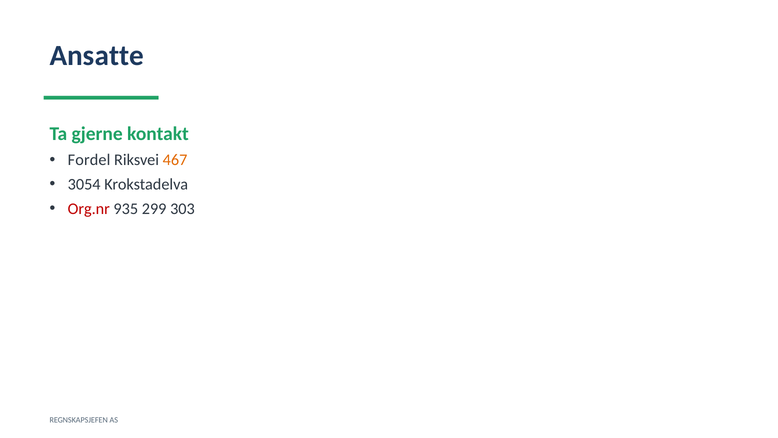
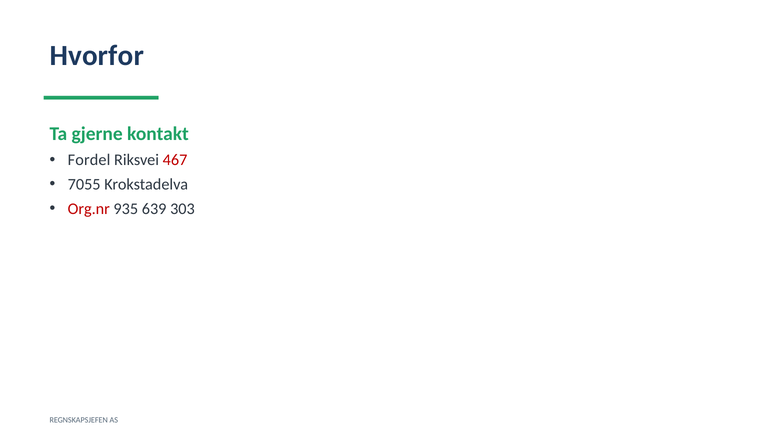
Ansatte: Ansatte -> Hvorfor
467 colour: orange -> red
3054: 3054 -> 7055
299: 299 -> 639
